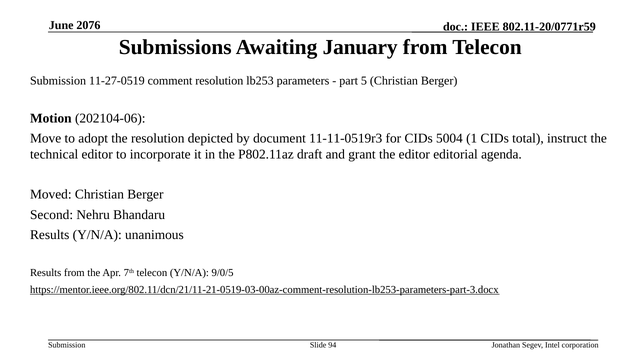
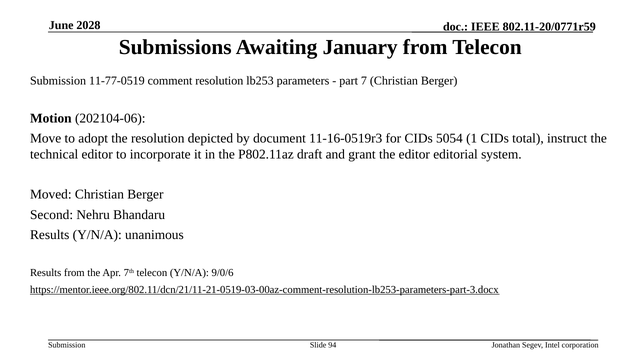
2076: 2076 -> 2028
11-27-0519: 11-27-0519 -> 11-77-0519
5: 5 -> 7
11-11-0519r3: 11-11-0519r3 -> 11-16-0519r3
5004: 5004 -> 5054
agenda: agenda -> system
9/0/5: 9/0/5 -> 9/0/6
